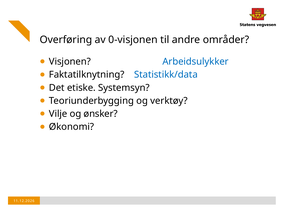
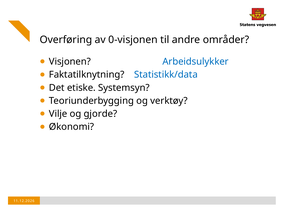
ønsker: ønsker -> gjorde
